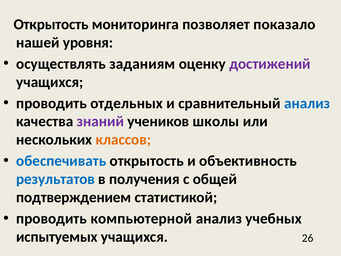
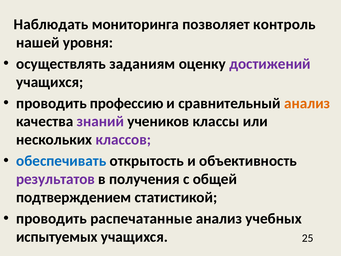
Открытость at (51, 24): Открытость -> Наблюдать
показало: показало -> контроль
отдельных: отдельных -> профессию
анализ at (307, 103) colour: blue -> orange
школы: школы -> классы
классов colour: orange -> purple
результатов colour: blue -> purple
компьютерной: компьютерной -> распечатанные
26: 26 -> 25
